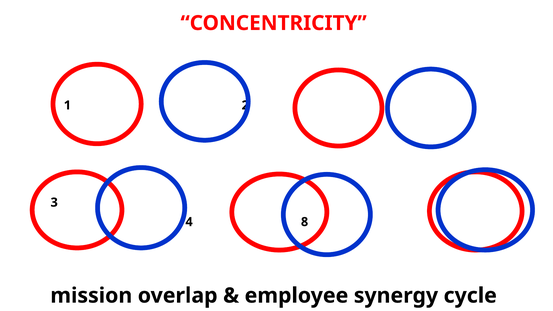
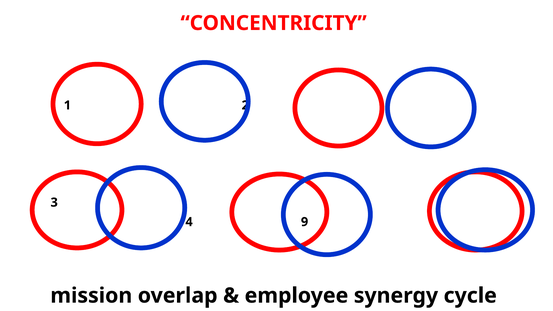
8: 8 -> 9
